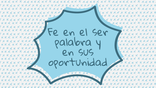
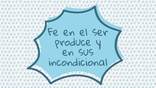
palabra: palabra -> produce
oportunidad: oportunidad -> incondicional
